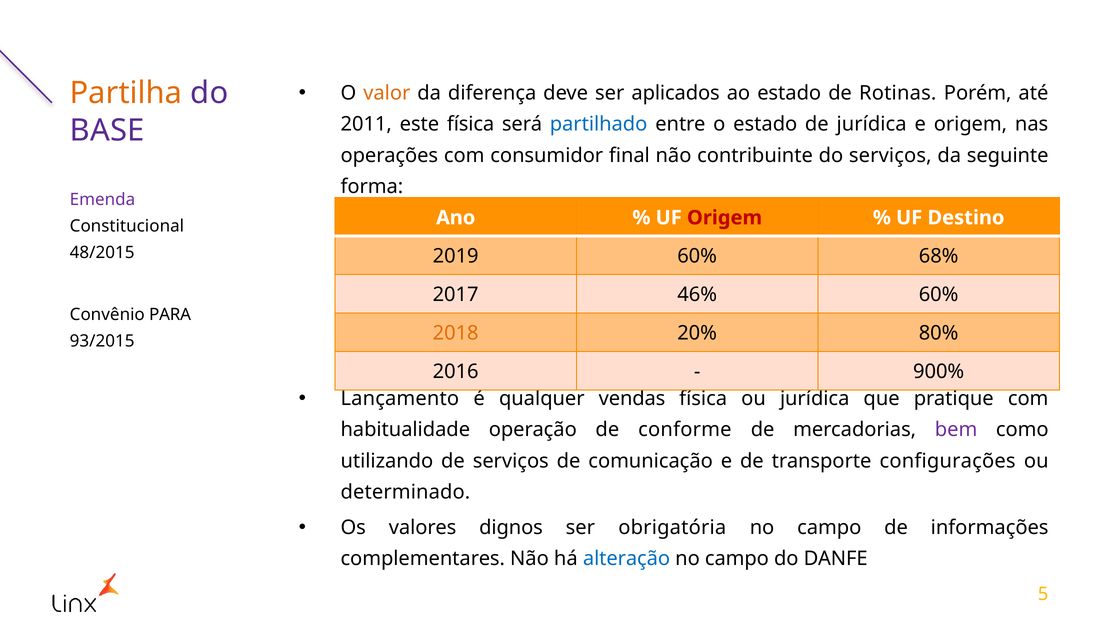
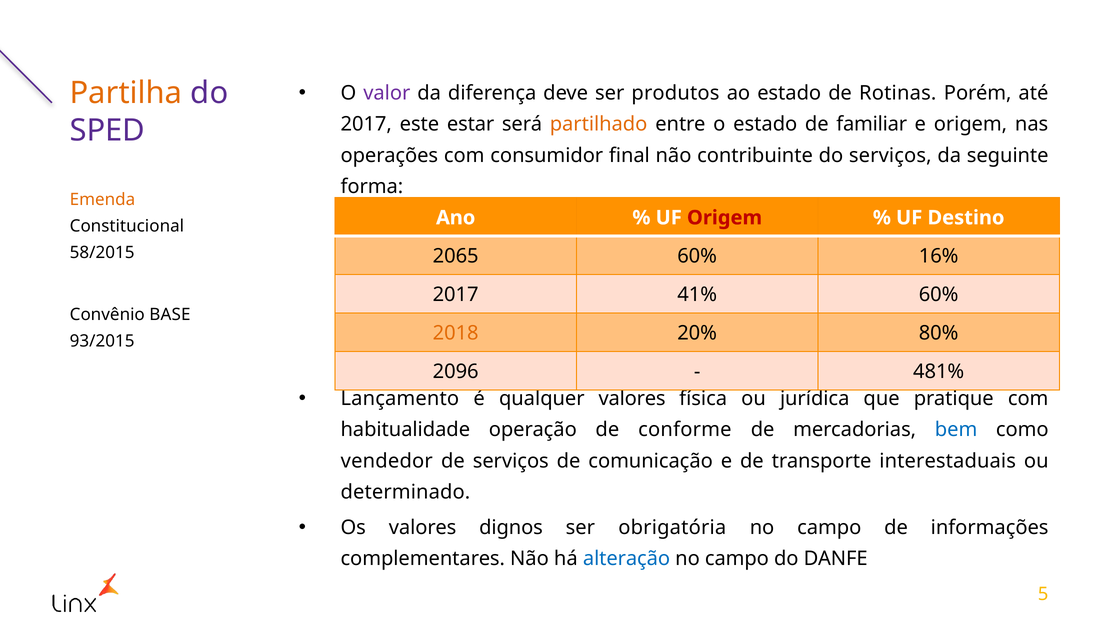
valor colour: orange -> purple
aplicados: aplicados -> produtos
2011 at (366, 124): 2011 -> 2017
este física: física -> estar
partilhado colour: blue -> orange
de jurídica: jurídica -> familiar
BASE: BASE -> SPED
Emenda colour: purple -> orange
48/2015: 48/2015 -> 58/2015
2019: 2019 -> 2065
68%: 68% -> 16%
46%: 46% -> 41%
PARA: PARA -> BASE
2016: 2016 -> 2096
900%: 900% -> 481%
qualquer vendas: vendas -> valores
bem colour: purple -> blue
utilizando: utilizando -> vendedor
configurações: configurações -> interestaduais
